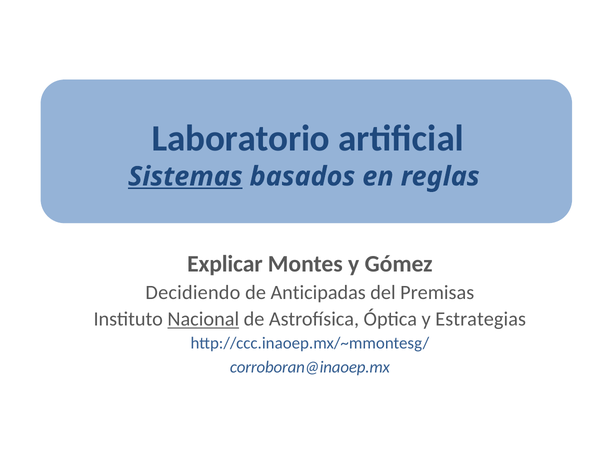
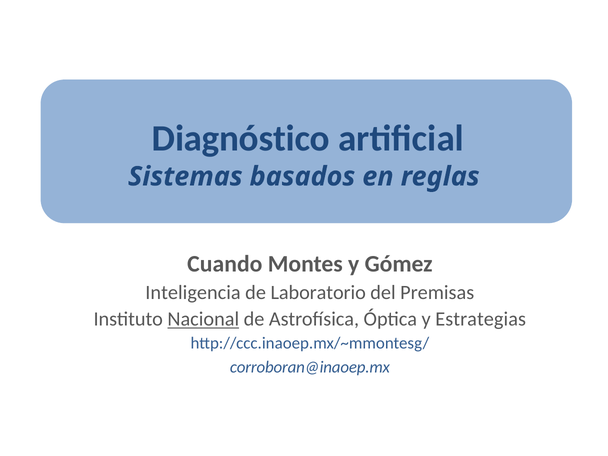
Laboratorio: Laboratorio -> Diagnóstico
Sistemas underline: present -> none
Explicar: Explicar -> Cuando
Decidiendo: Decidiendo -> Inteligencia
Anticipadas: Anticipadas -> Laboratorio
